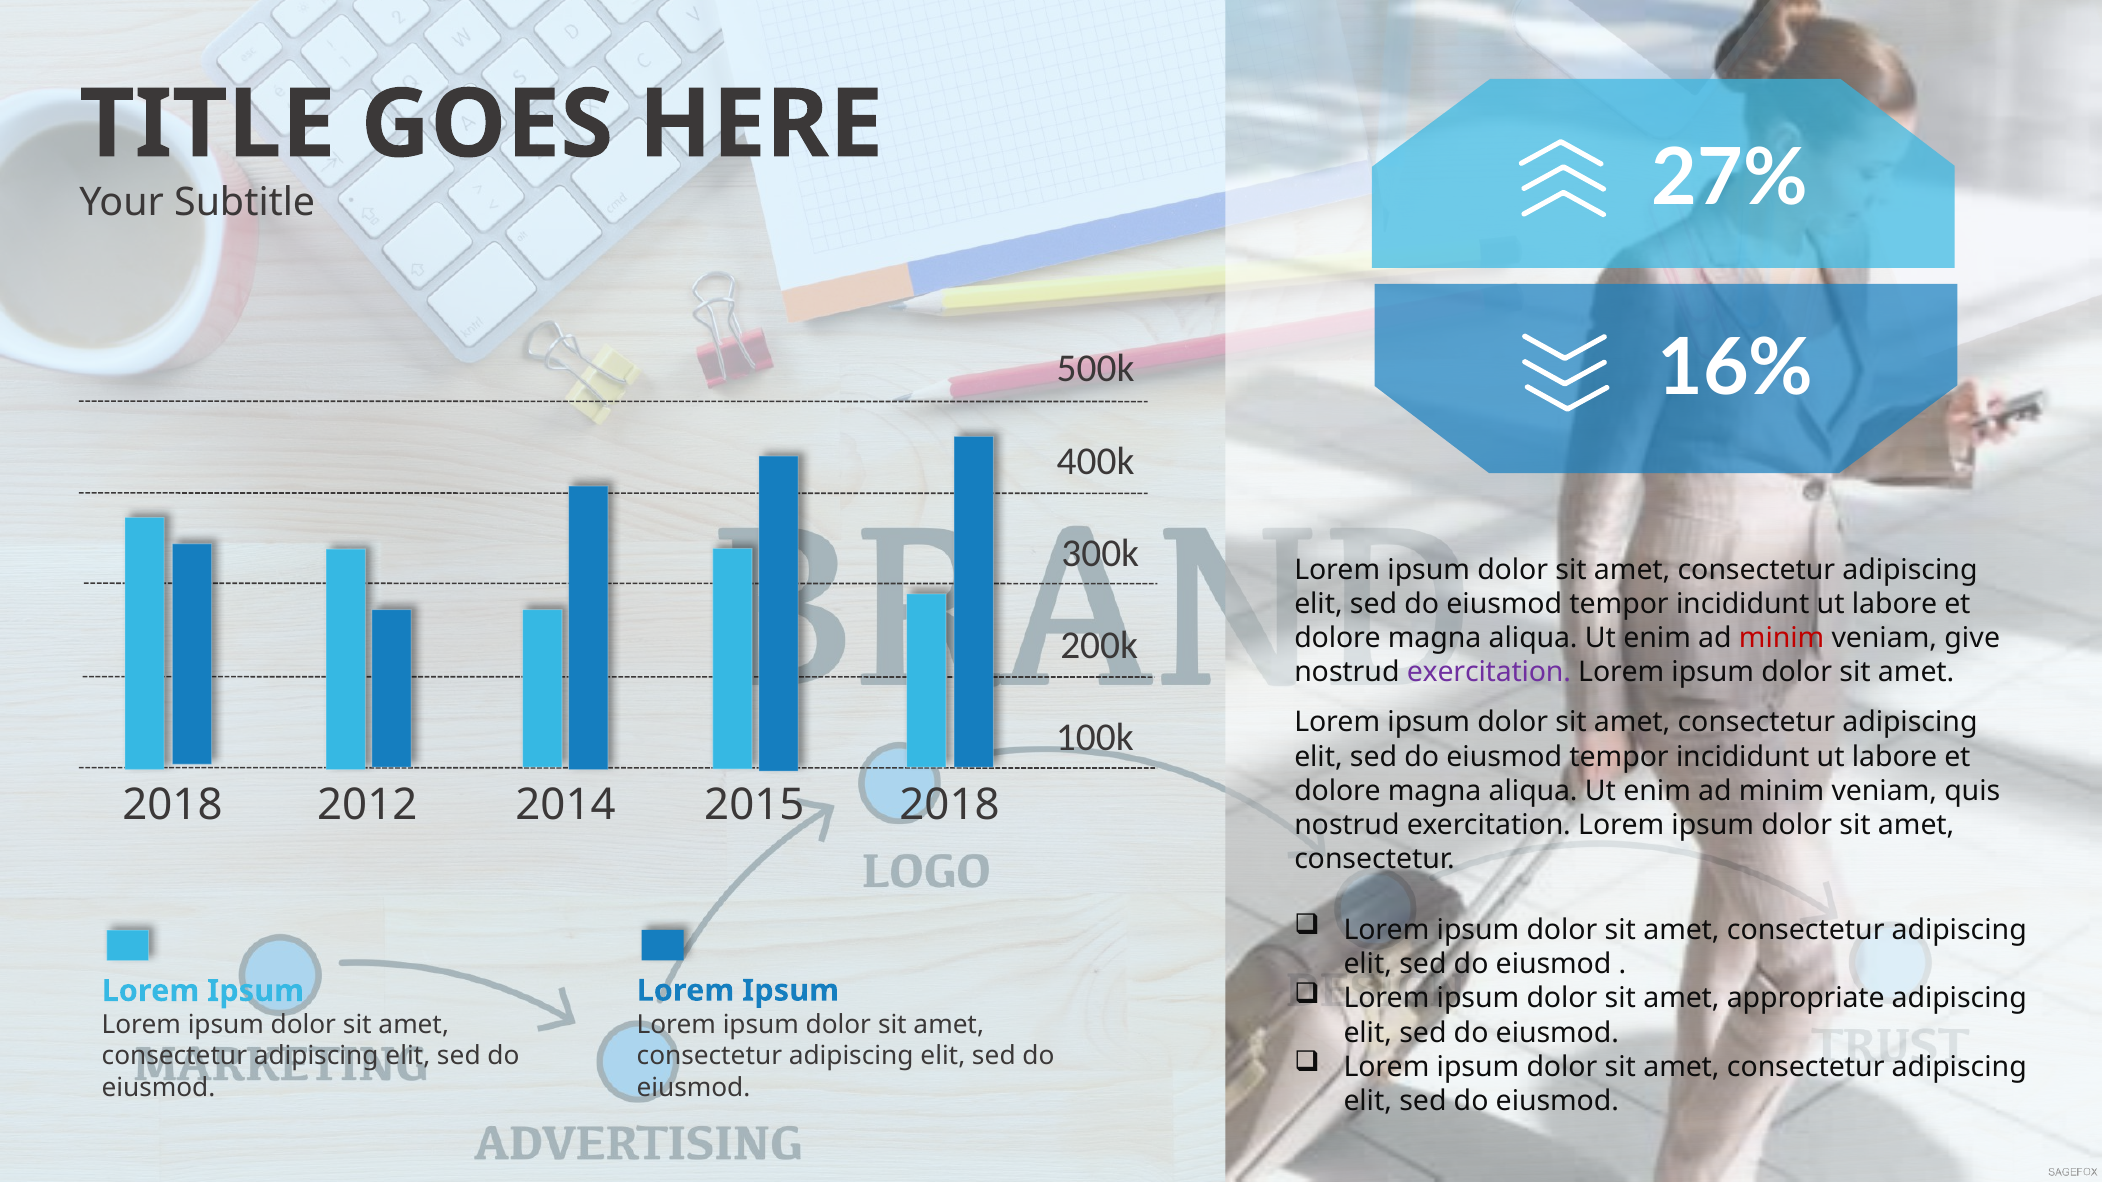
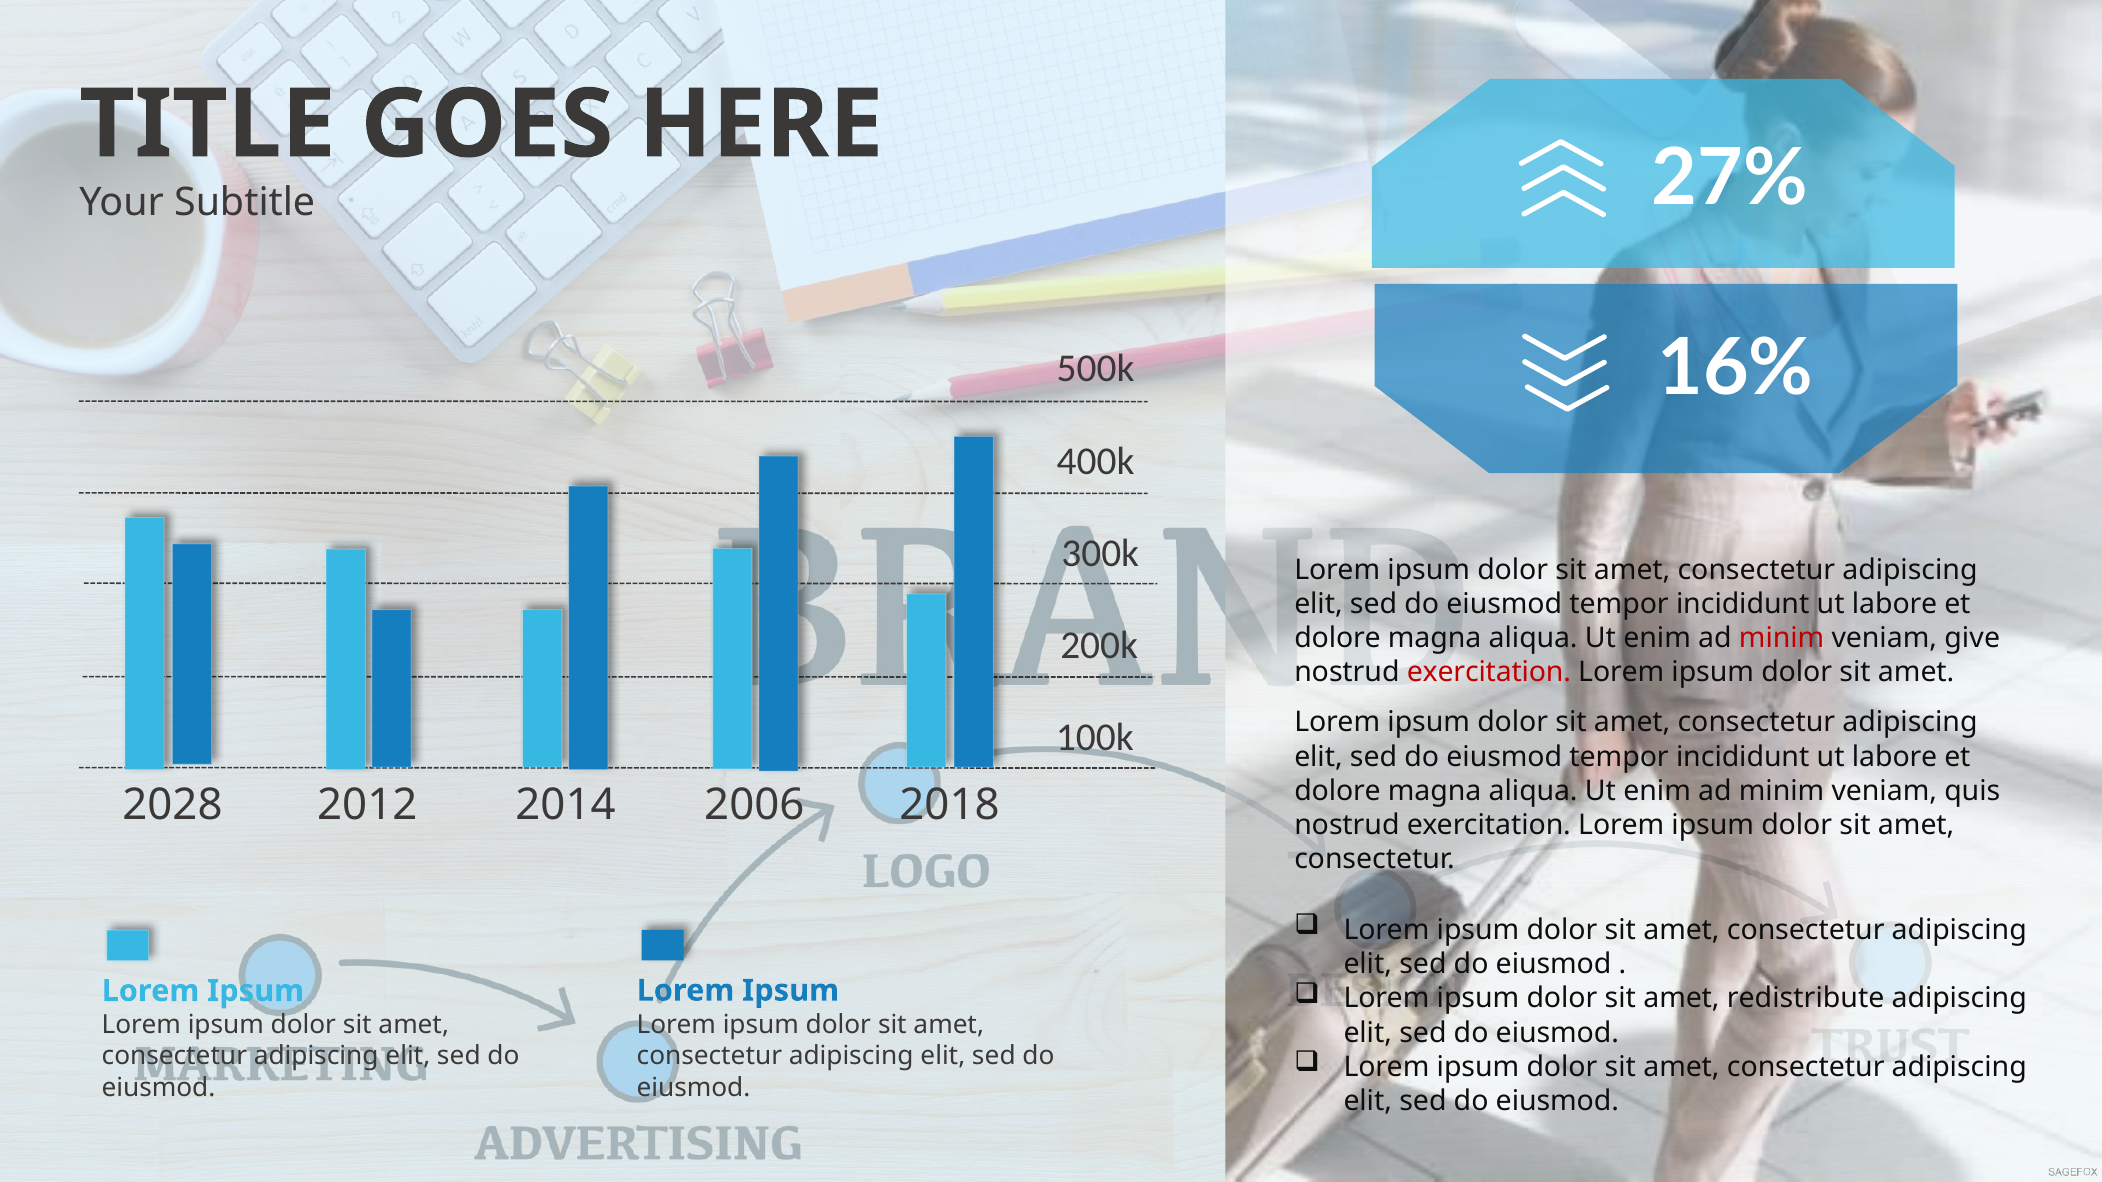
exercitation at (1489, 673) colour: purple -> red
2018 at (172, 806): 2018 -> 2028
2015: 2015 -> 2006
appropriate: appropriate -> redistribute
